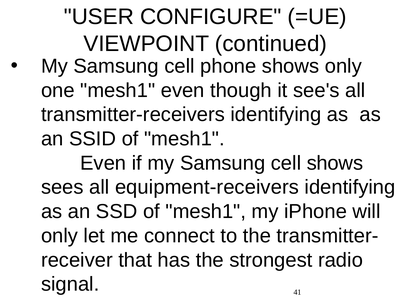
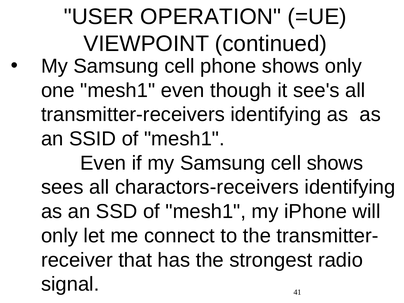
CONFIGURE: CONFIGURE -> OPERATION
equipment-receivers: equipment-receivers -> charactors-receivers
